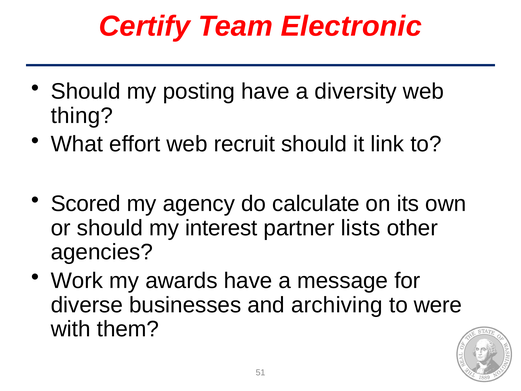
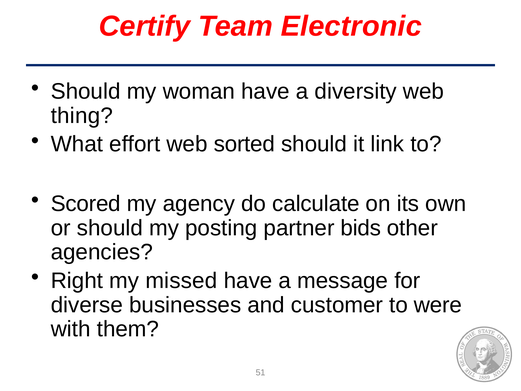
posting: posting -> woman
recruit: recruit -> sorted
interest: interest -> posting
lists: lists -> bids
Work: Work -> Right
awards: awards -> missed
archiving: archiving -> customer
